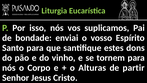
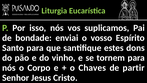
Alturas: Alturas -> Chaves
